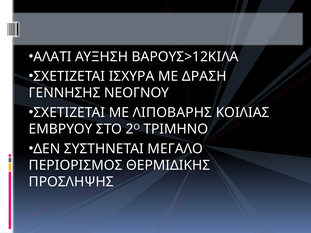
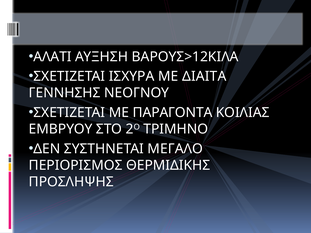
ΔΡΑΣΗ: ΔΡΑΣΗ -> ΔΙΑΙΤΑ
ΛΙΠΟΒΑΡΗΣ: ΛΙΠΟΒΑΡΗΣ -> ΠΑΡΑΓΟΝΤΑ
